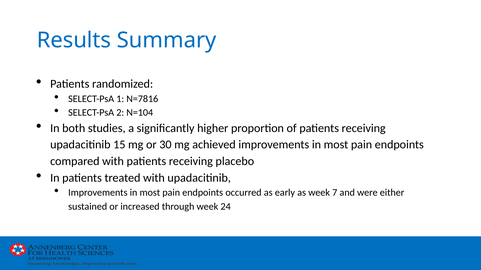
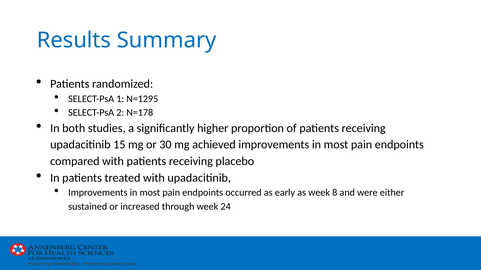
N=7816: N=7816 -> N=1295
N=104: N=104 -> N=178
7: 7 -> 8
